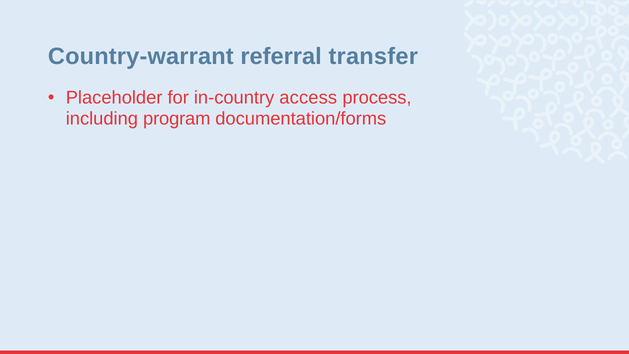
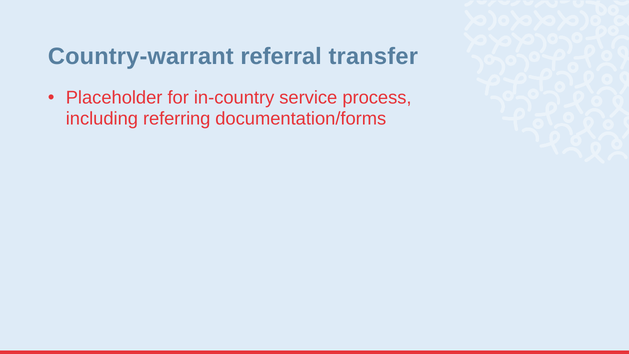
access: access -> service
program: program -> referring
